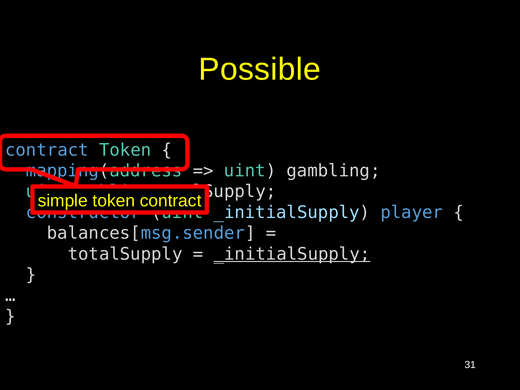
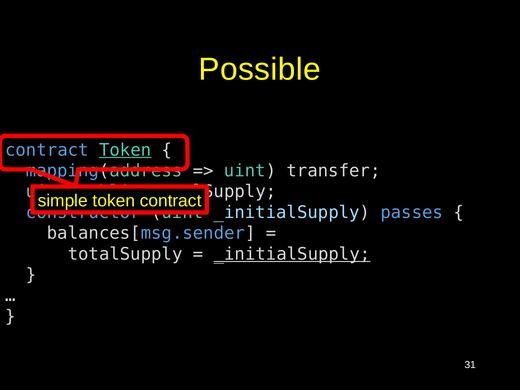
Token at (125, 150) underline: none -> present
gambling: gambling -> transfer
player: player -> passes
